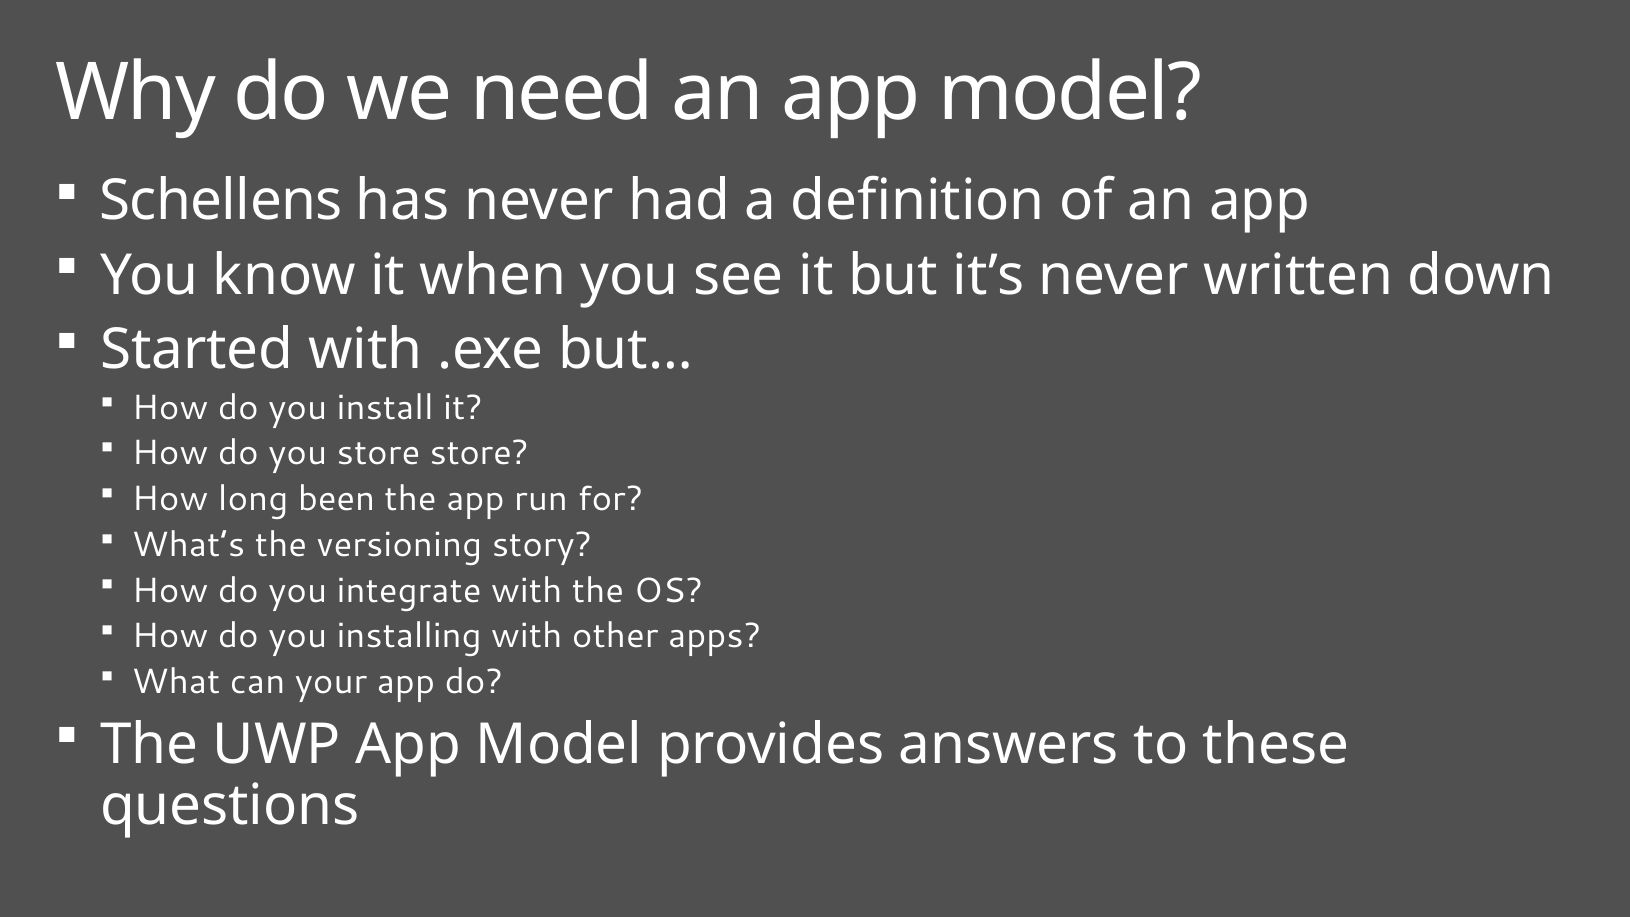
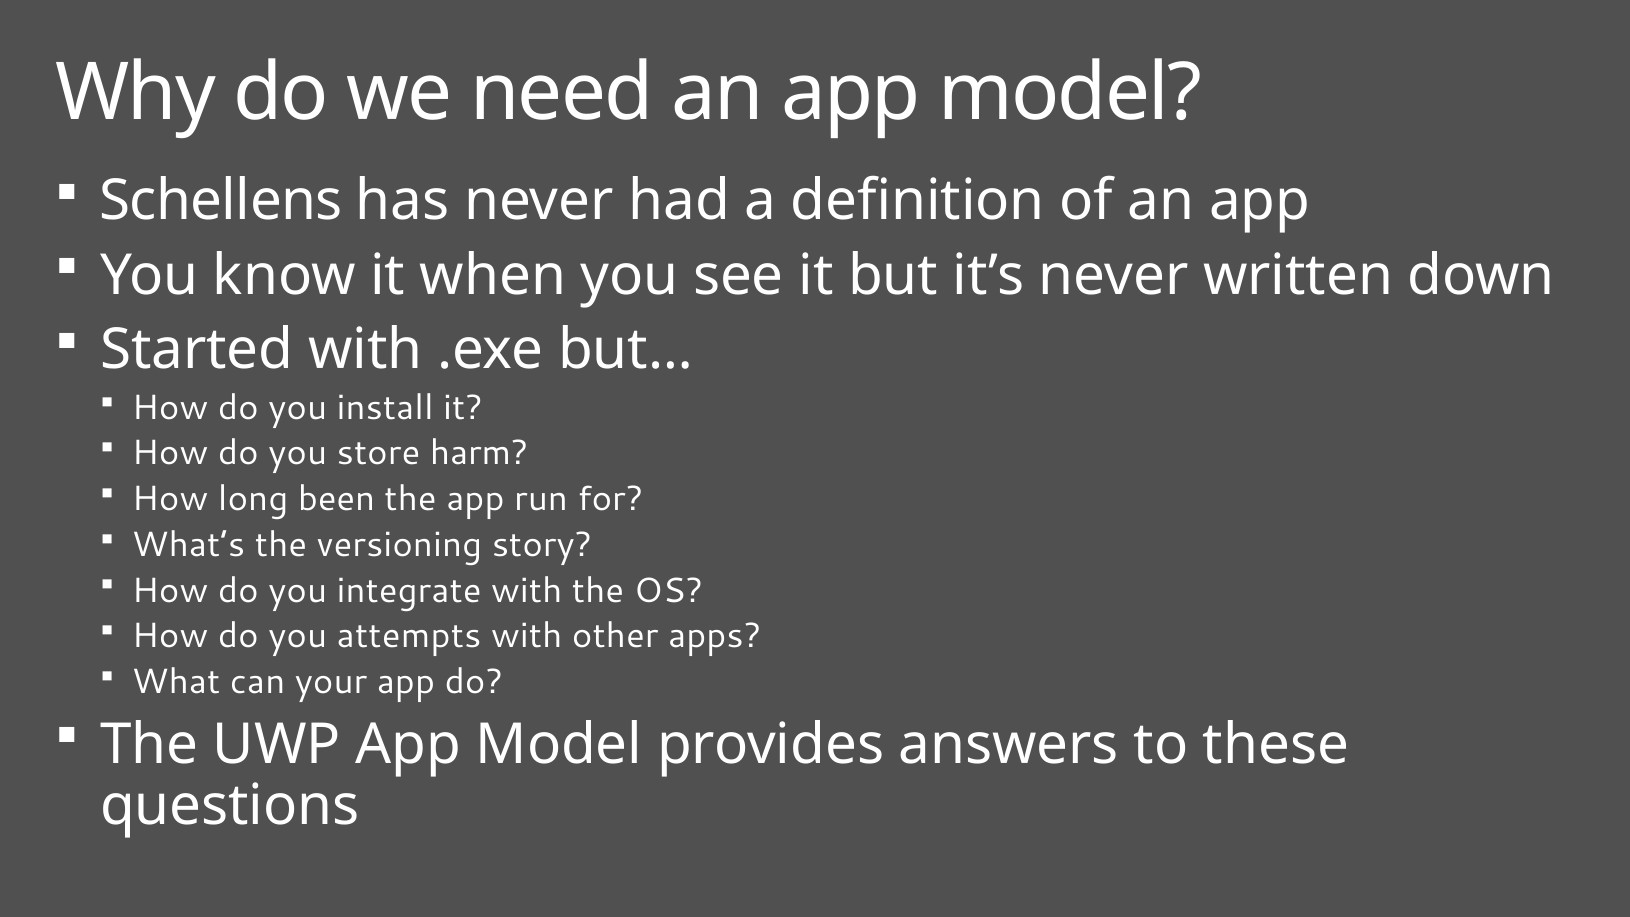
store store: store -> harm
installing: installing -> attempts
